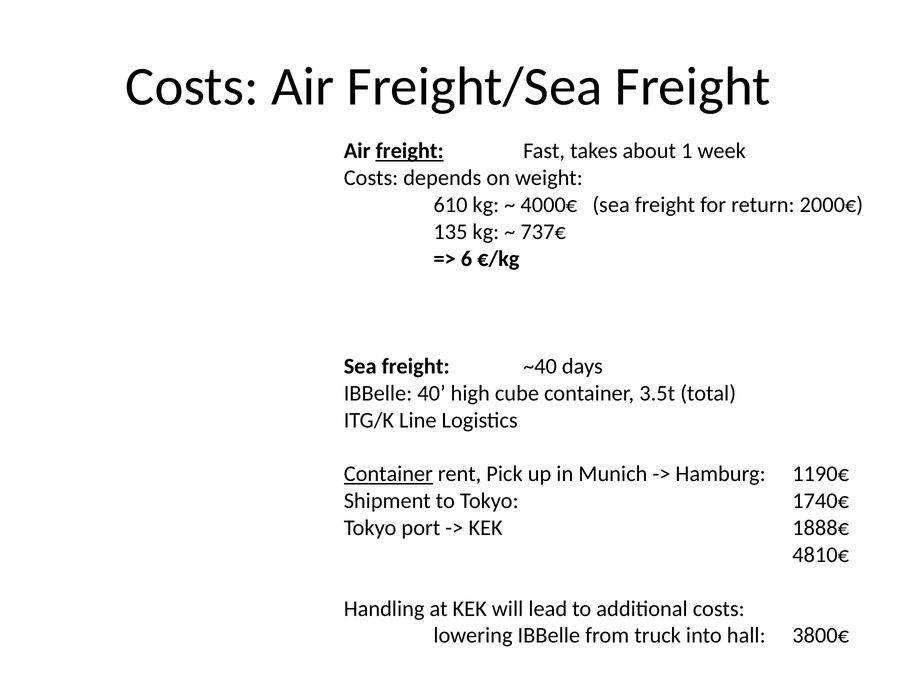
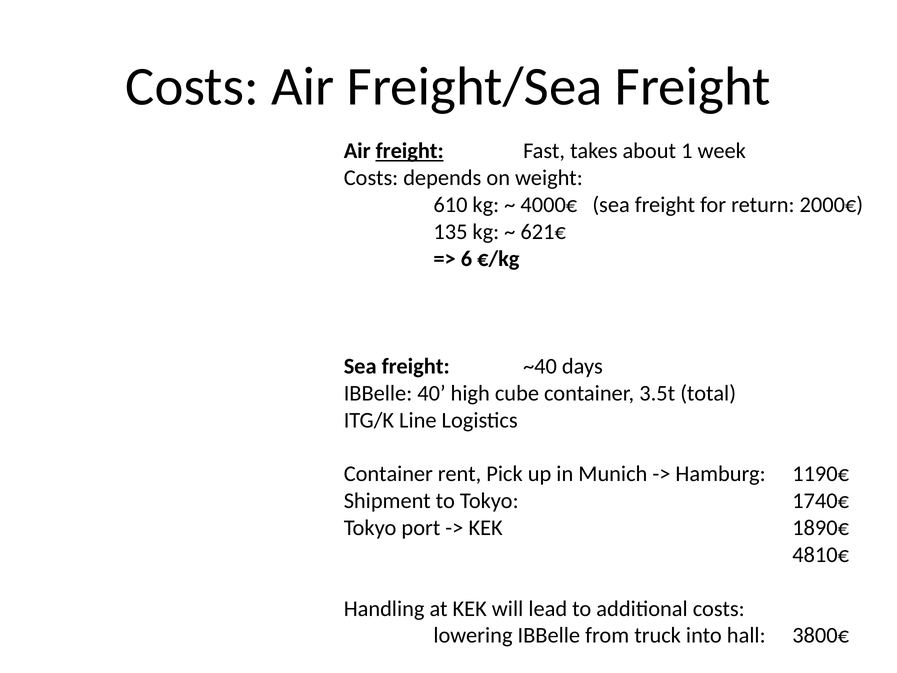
737€: 737€ -> 621€
Container at (388, 474) underline: present -> none
1888€: 1888€ -> 1890€
